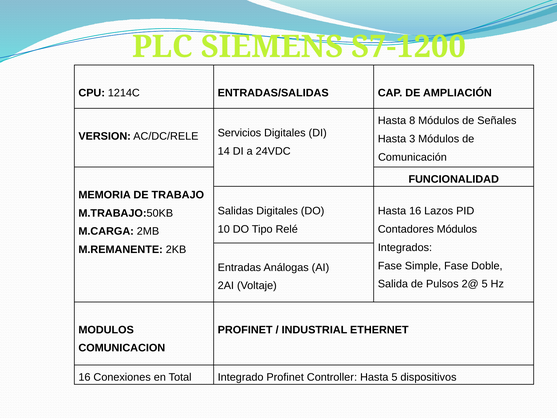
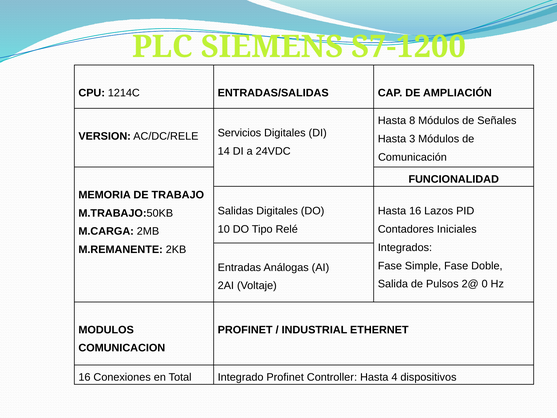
Contadores Módulos: Módulos -> Iniciales
2@ 5: 5 -> 0
Hasta 5: 5 -> 4
